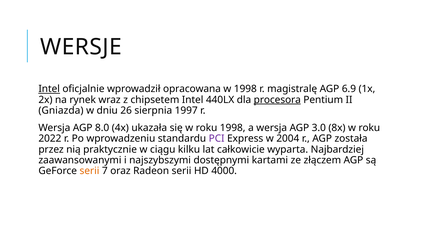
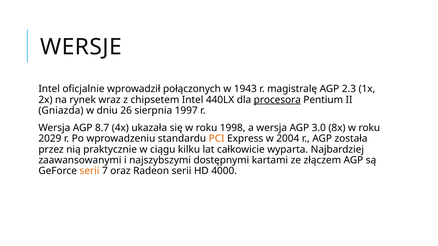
Intel at (49, 89) underline: present -> none
opracowana: opracowana -> połączonych
w 1998: 1998 -> 1943
6.9: 6.9 -> 2.3
8.0: 8.0 -> 8.7
2022: 2022 -> 2029
PCI colour: purple -> orange
